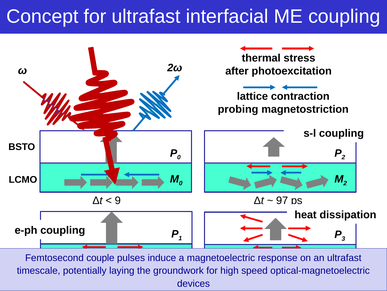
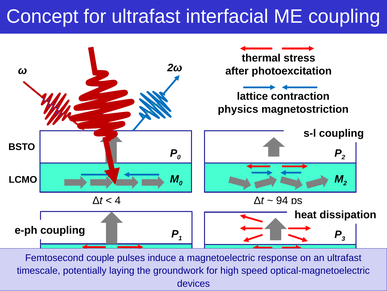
probing: probing -> physics
9: 9 -> 4
97: 97 -> 94
